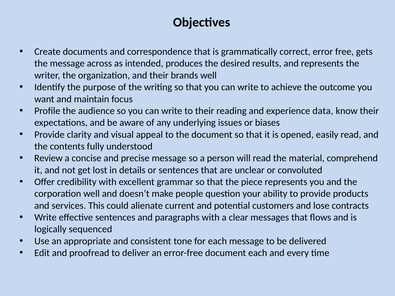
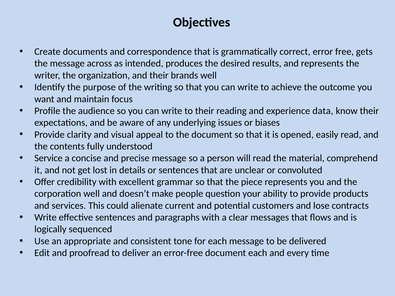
Review: Review -> Service
